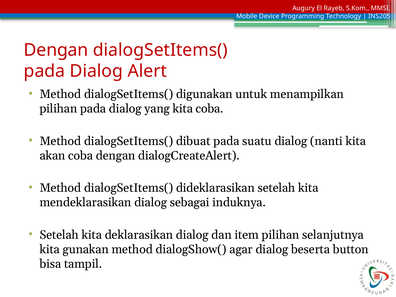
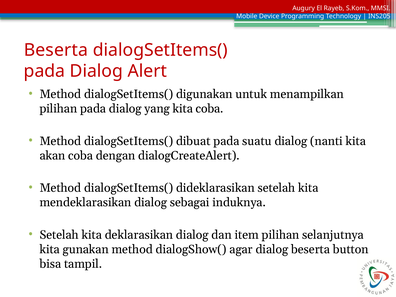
Dengan at (56, 50): Dengan -> Beserta
